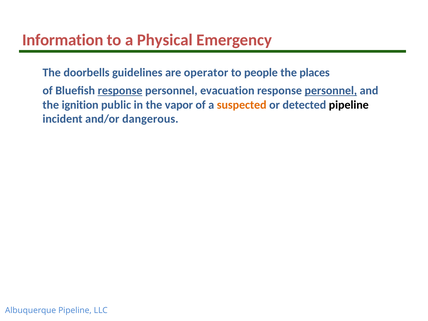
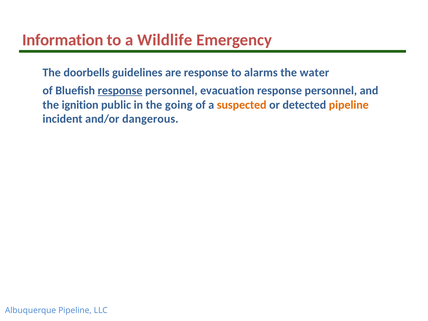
Physical: Physical -> Wildlife
are operator: operator -> response
people: people -> alarms
places: places -> water
personnel at (331, 91) underline: present -> none
vapor: vapor -> going
pipeline at (349, 105) colour: black -> orange
